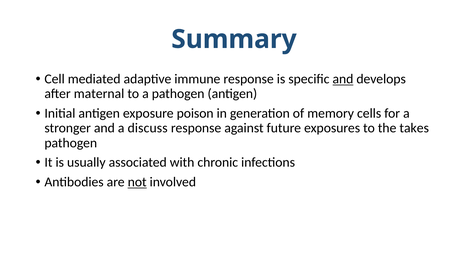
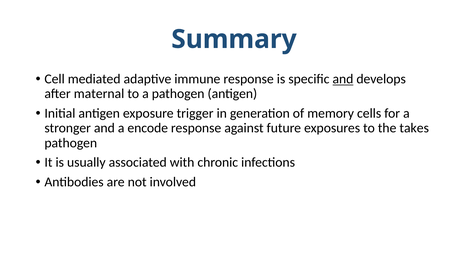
poison: poison -> trigger
discuss: discuss -> encode
not underline: present -> none
